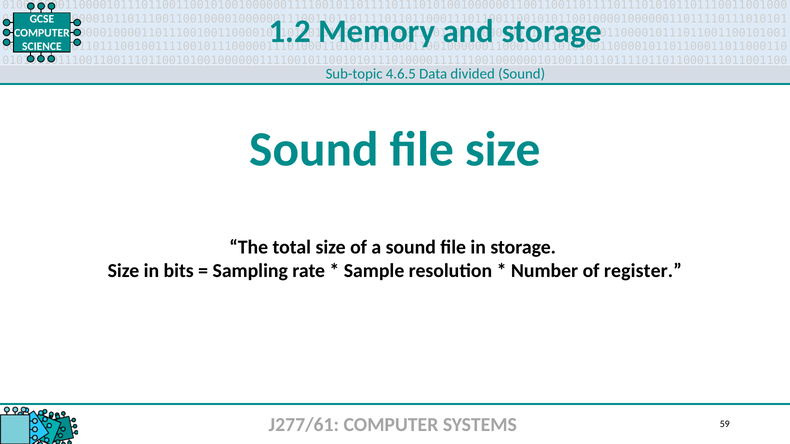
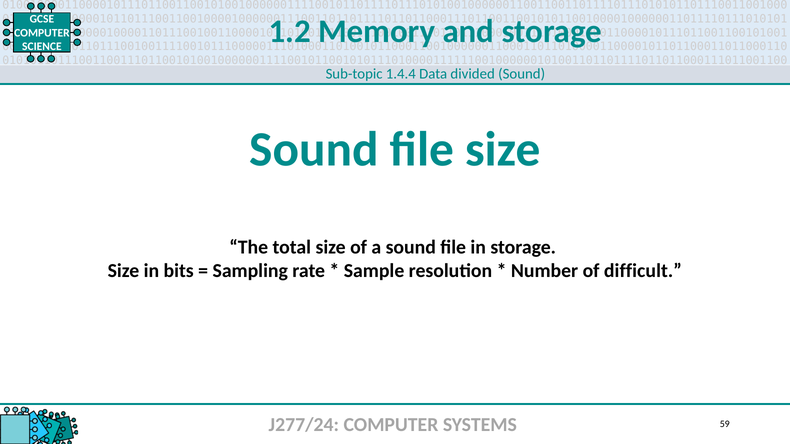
4.6.5: 4.6.5 -> 1.4.4
register: register -> difficult
J277/61: J277/61 -> J277/24
